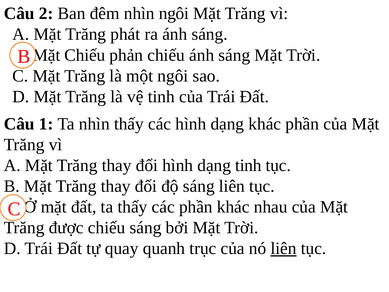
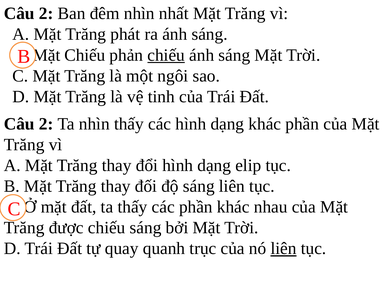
nhìn ngôi: ngôi -> nhất
chiếu at (166, 55) underline: none -> present
1 at (46, 124): 1 -> 2
dạng tinh: tinh -> elip
